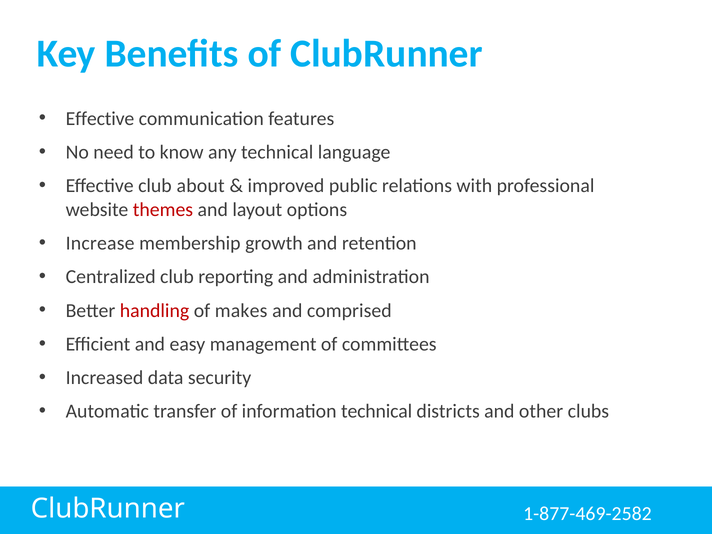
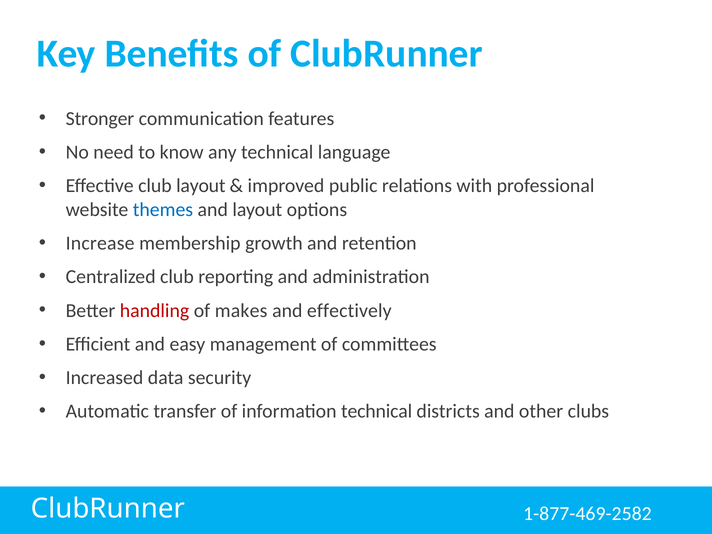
Effective at (100, 119): Effective -> Stronger
club about: about -> layout
themes colour: red -> blue
comprised: comprised -> effectively
